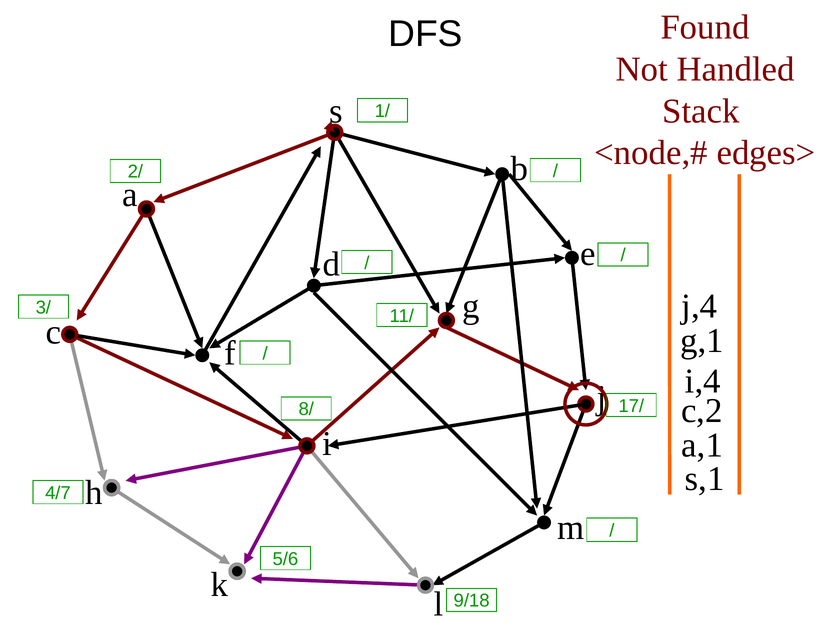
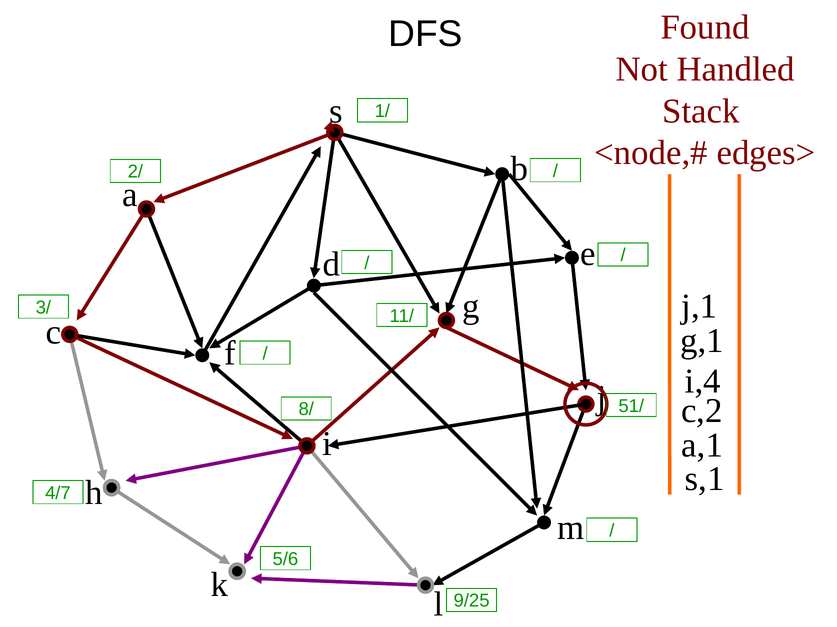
j,4: j,4 -> j,1
17/: 17/ -> 51/
9/18: 9/18 -> 9/25
